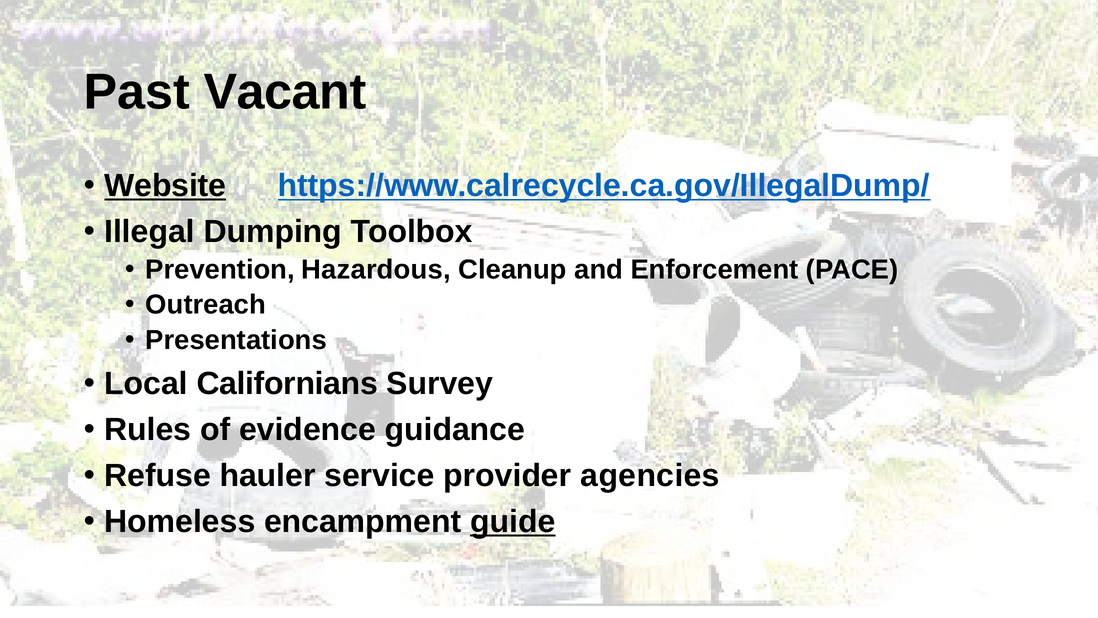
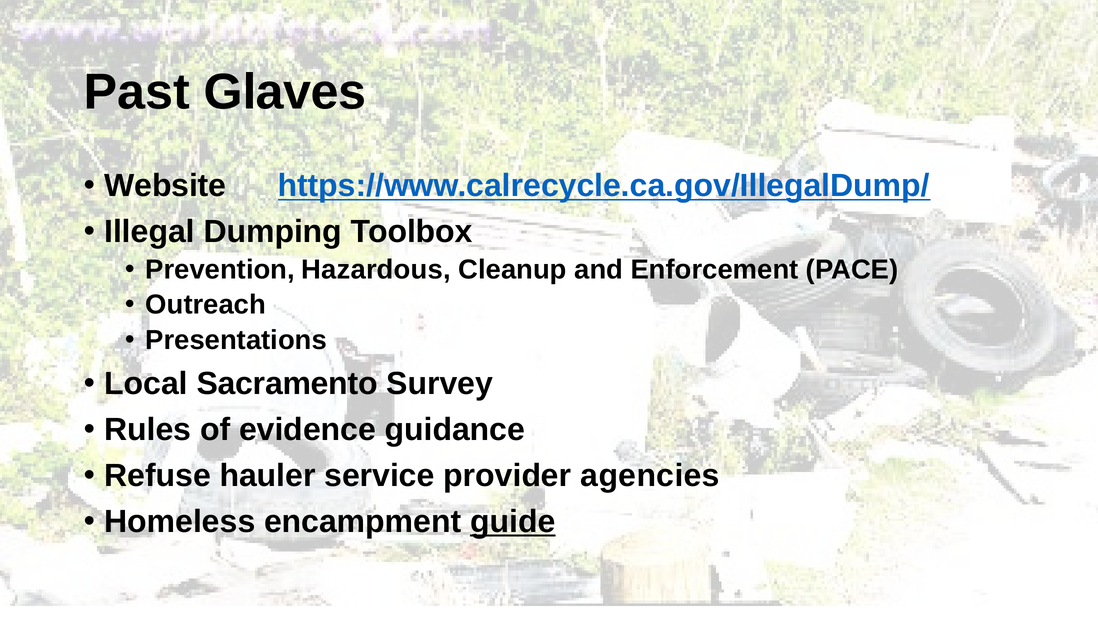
Vacant: Vacant -> Glaves
Website underline: present -> none
Californians: Californians -> Sacramento
